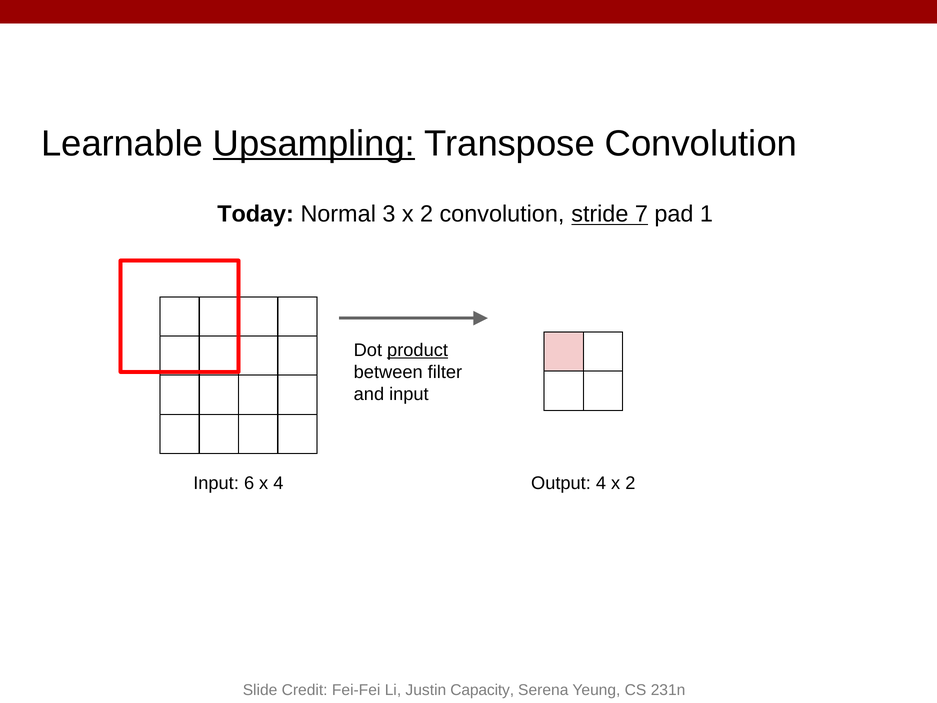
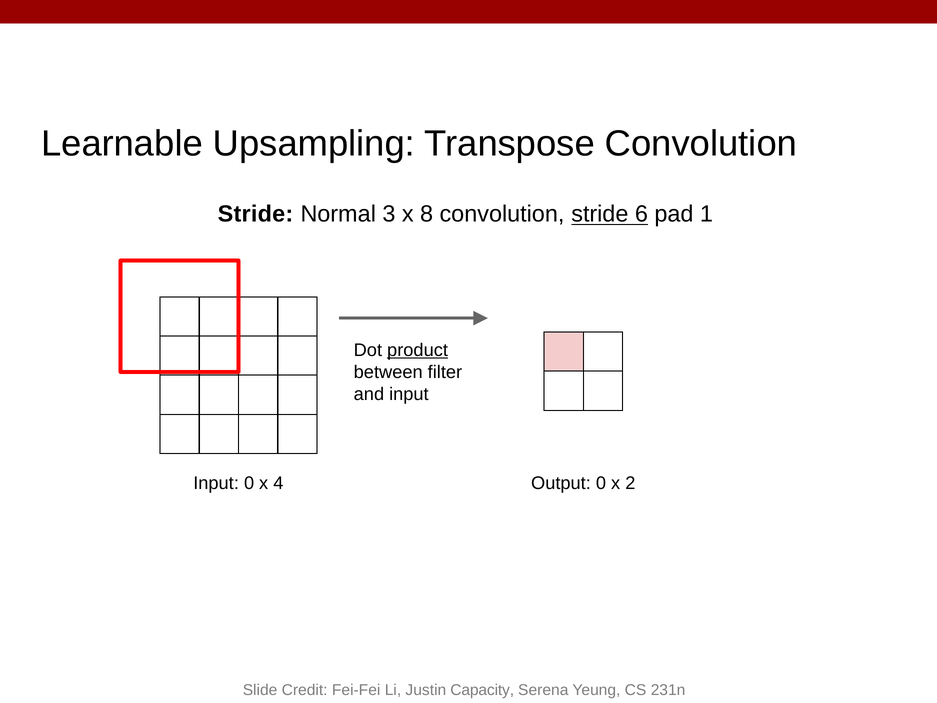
Upsampling underline: present -> none
Today at (256, 214): Today -> Stride
3 x 2: 2 -> 8
7: 7 -> 6
Input 6: 6 -> 0
Output 4: 4 -> 0
